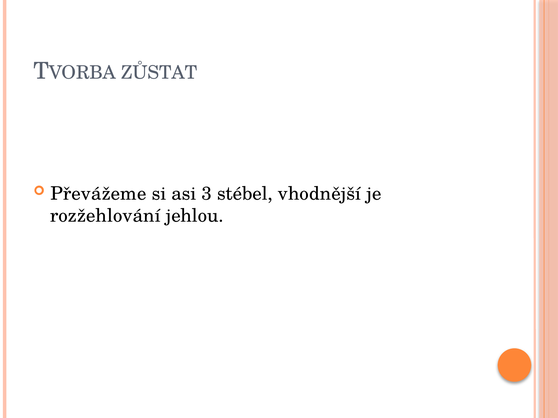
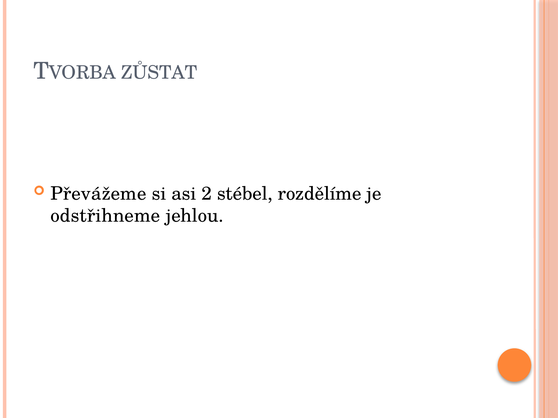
3: 3 -> 2
vhodnější: vhodnější -> rozdělíme
rozžehlování: rozžehlování -> odstřihneme
